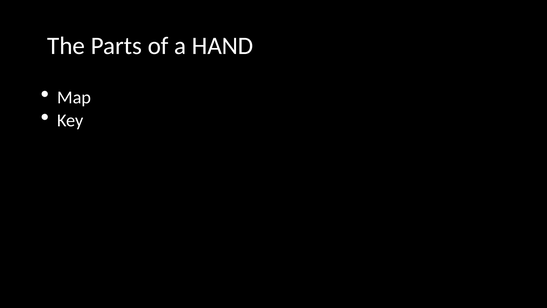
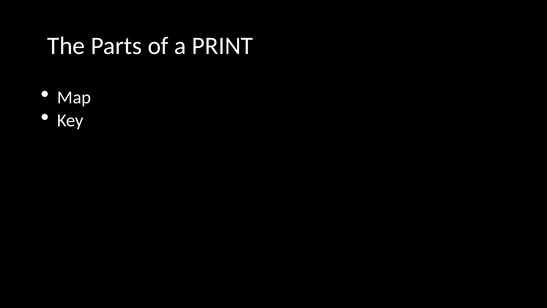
HAND: HAND -> PRINT
